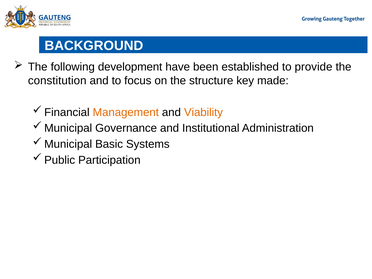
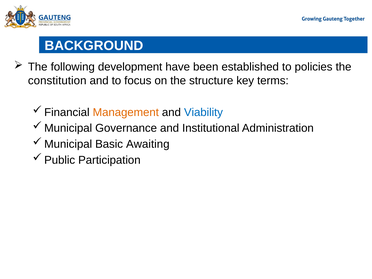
provide: provide -> policies
made: made -> terms
Viability colour: orange -> blue
Systems: Systems -> Awaiting
